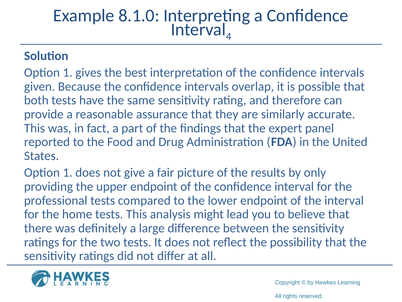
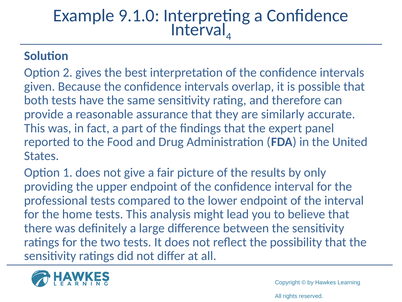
8.1.0: 8.1.0 -> 9.1.0
1 at (68, 73): 1 -> 2
